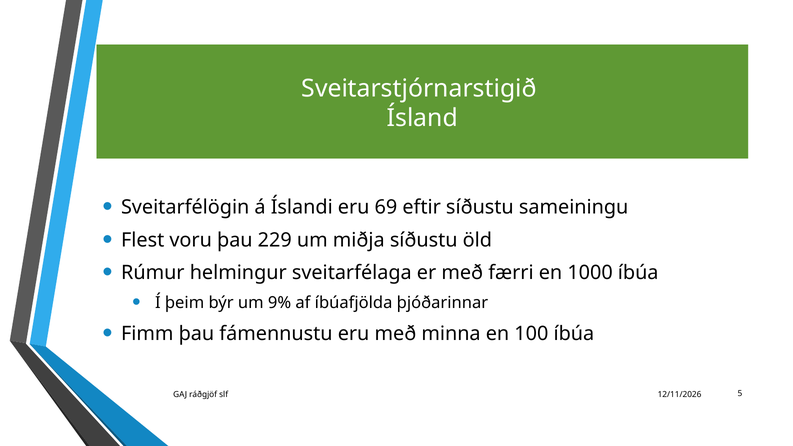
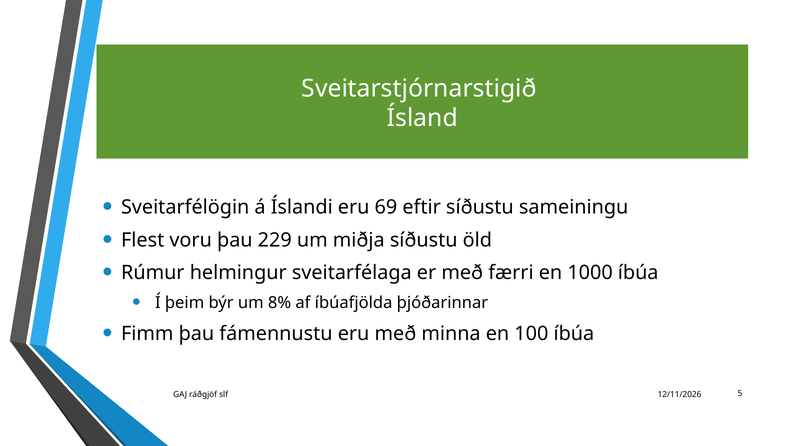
9%: 9% -> 8%
